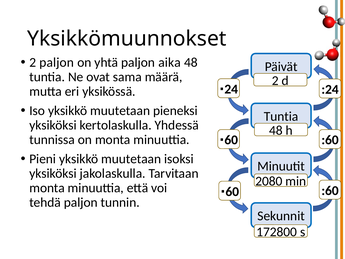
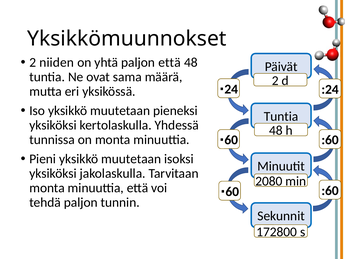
2 paljon: paljon -> niiden
paljon aika: aika -> että
